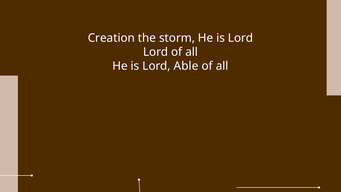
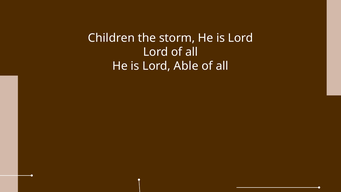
Creation: Creation -> Children
